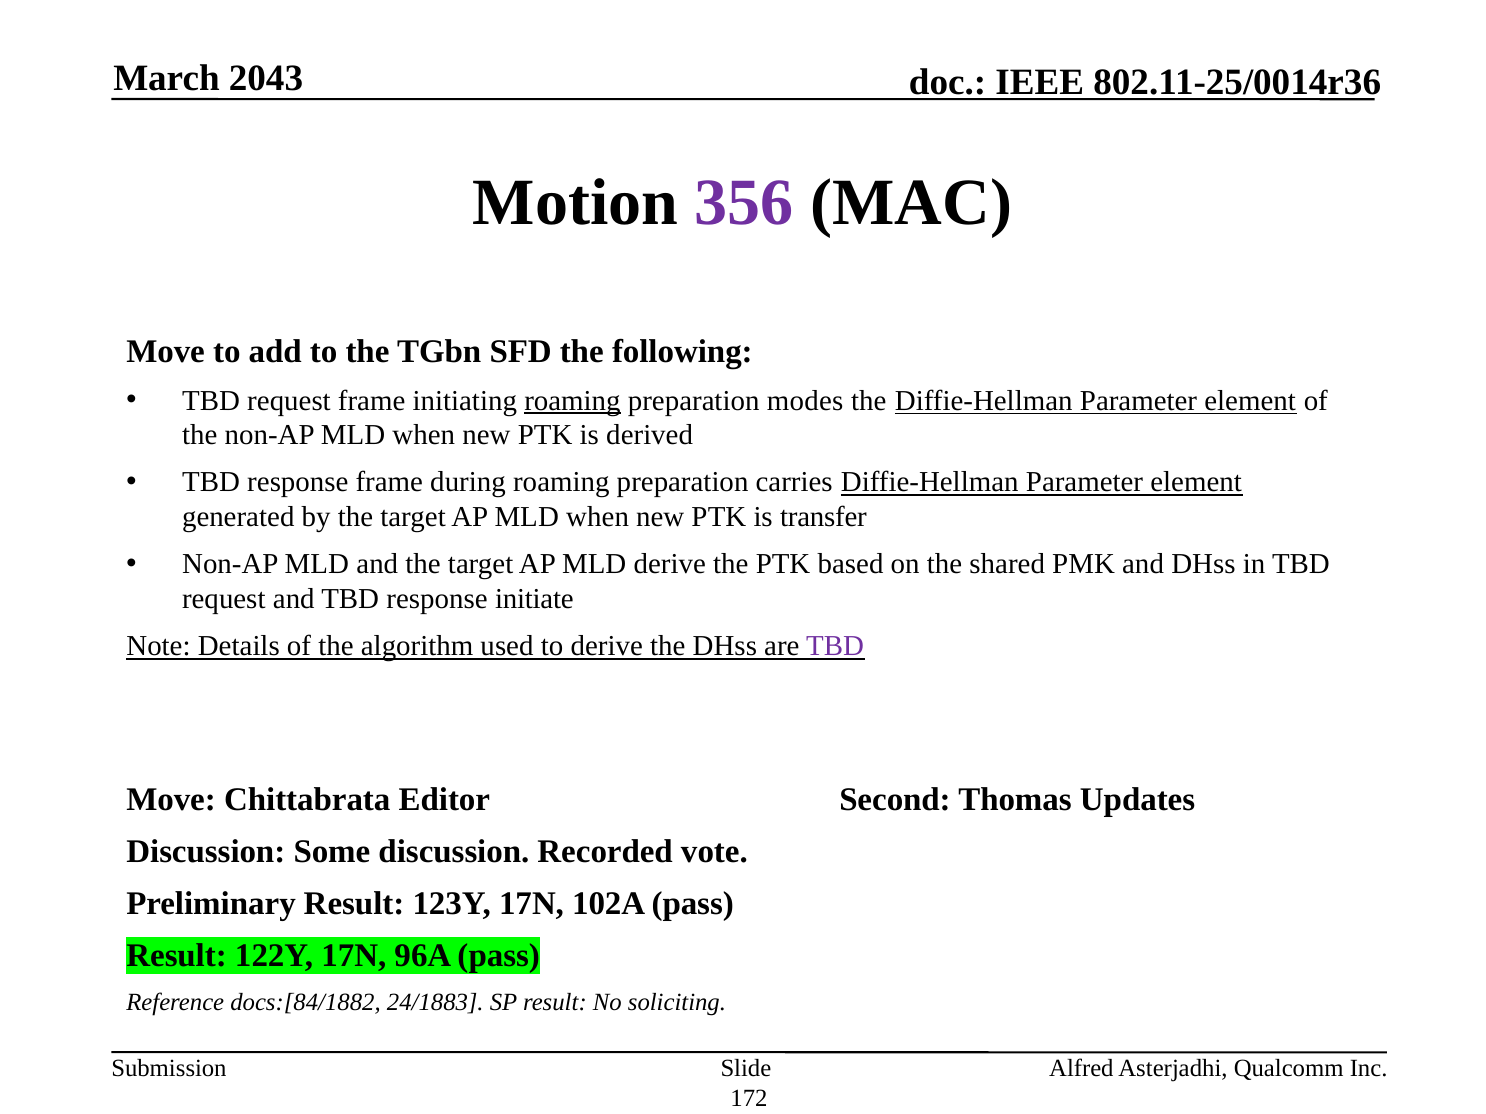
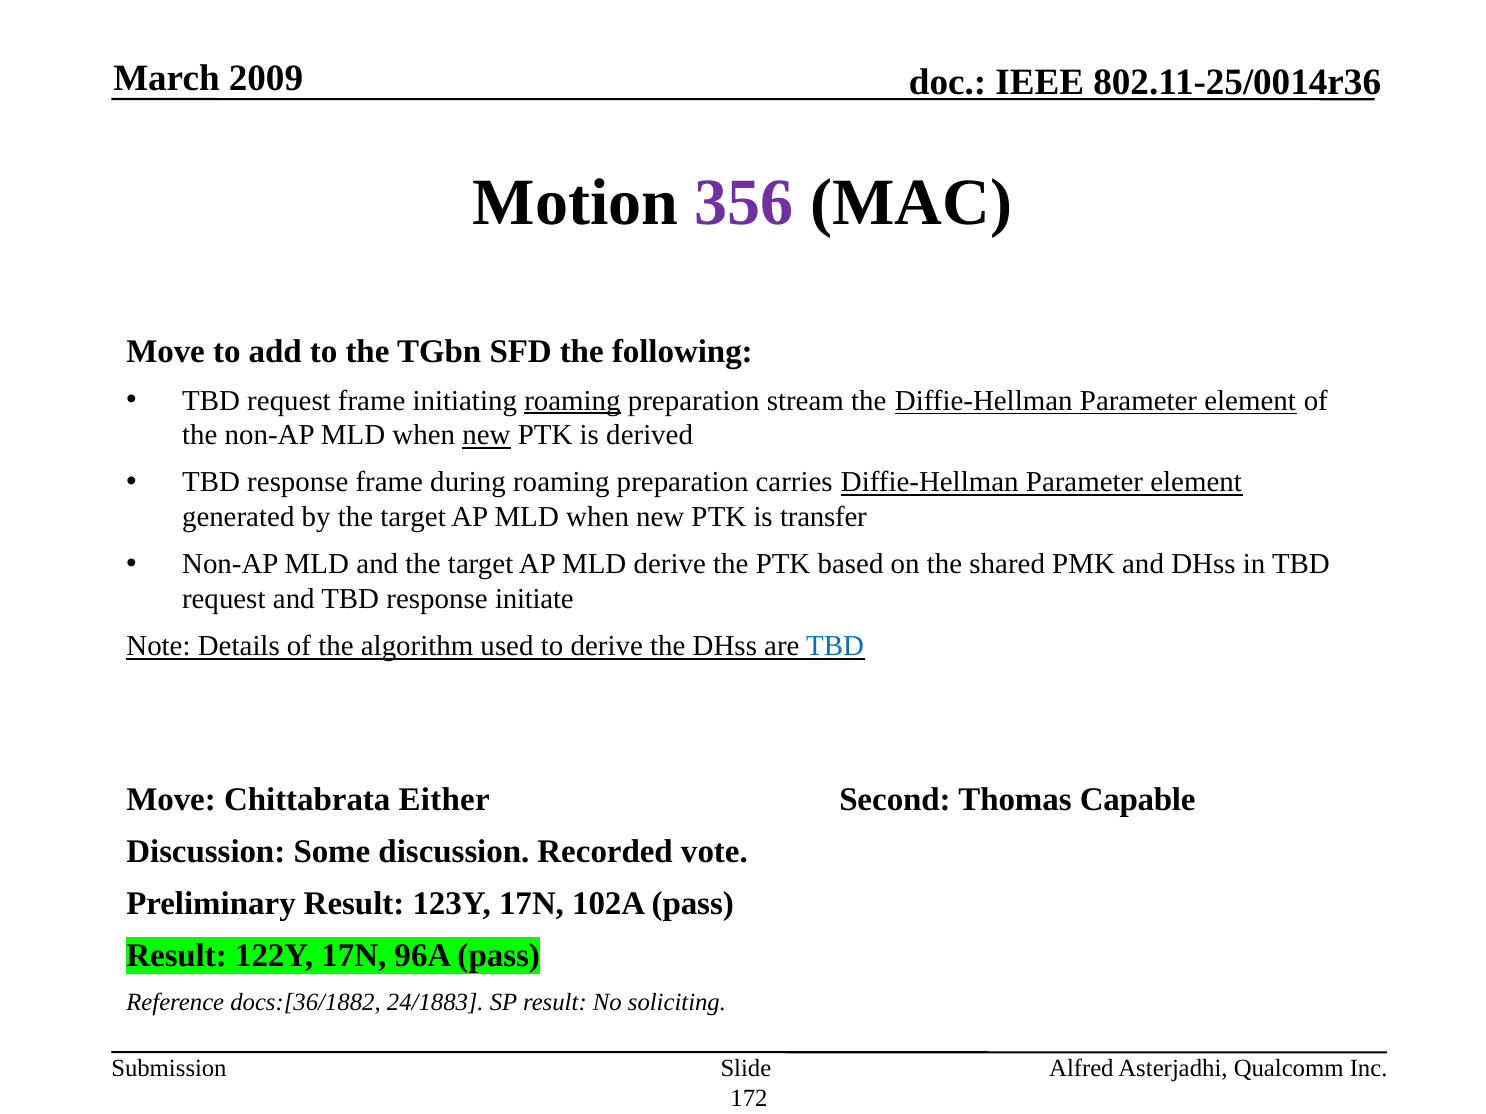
2043: 2043 -> 2009
modes: modes -> stream
new at (486, 436) underline: none -> present
TBD at (835, 646) colour: purple -> blue
Editor: Editor -> Either
Updates: Updates -> Capable
docs:[84/1882: docs:[84/1882 -> docs:[36/1882
